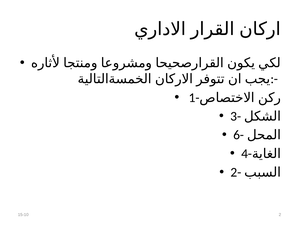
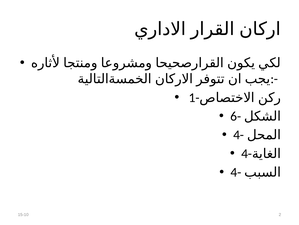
3-: 3- -> 6-
6- at (239, 135): 6- -> 4-
2- at (236, 172): 2- -> 4-
